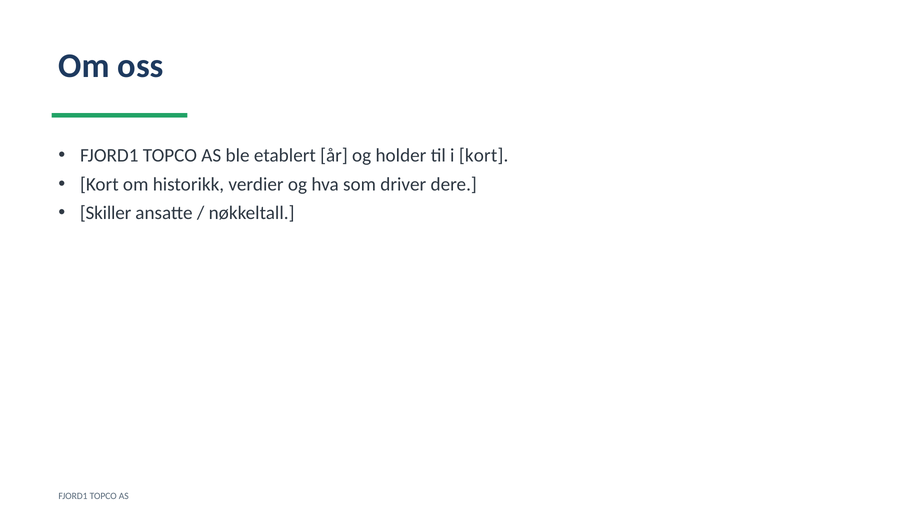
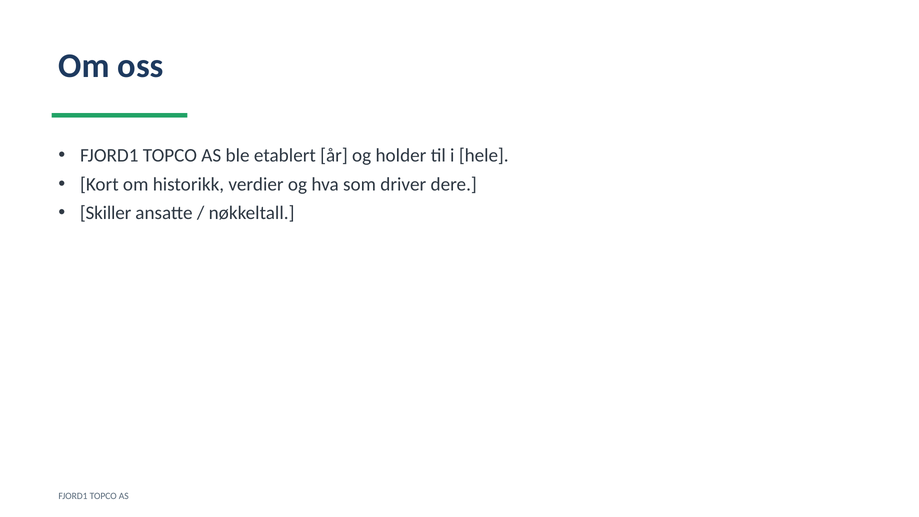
i kort: kort -> hele
